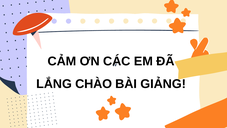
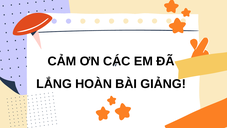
CHÀO: CHÀO -> HOÀN
